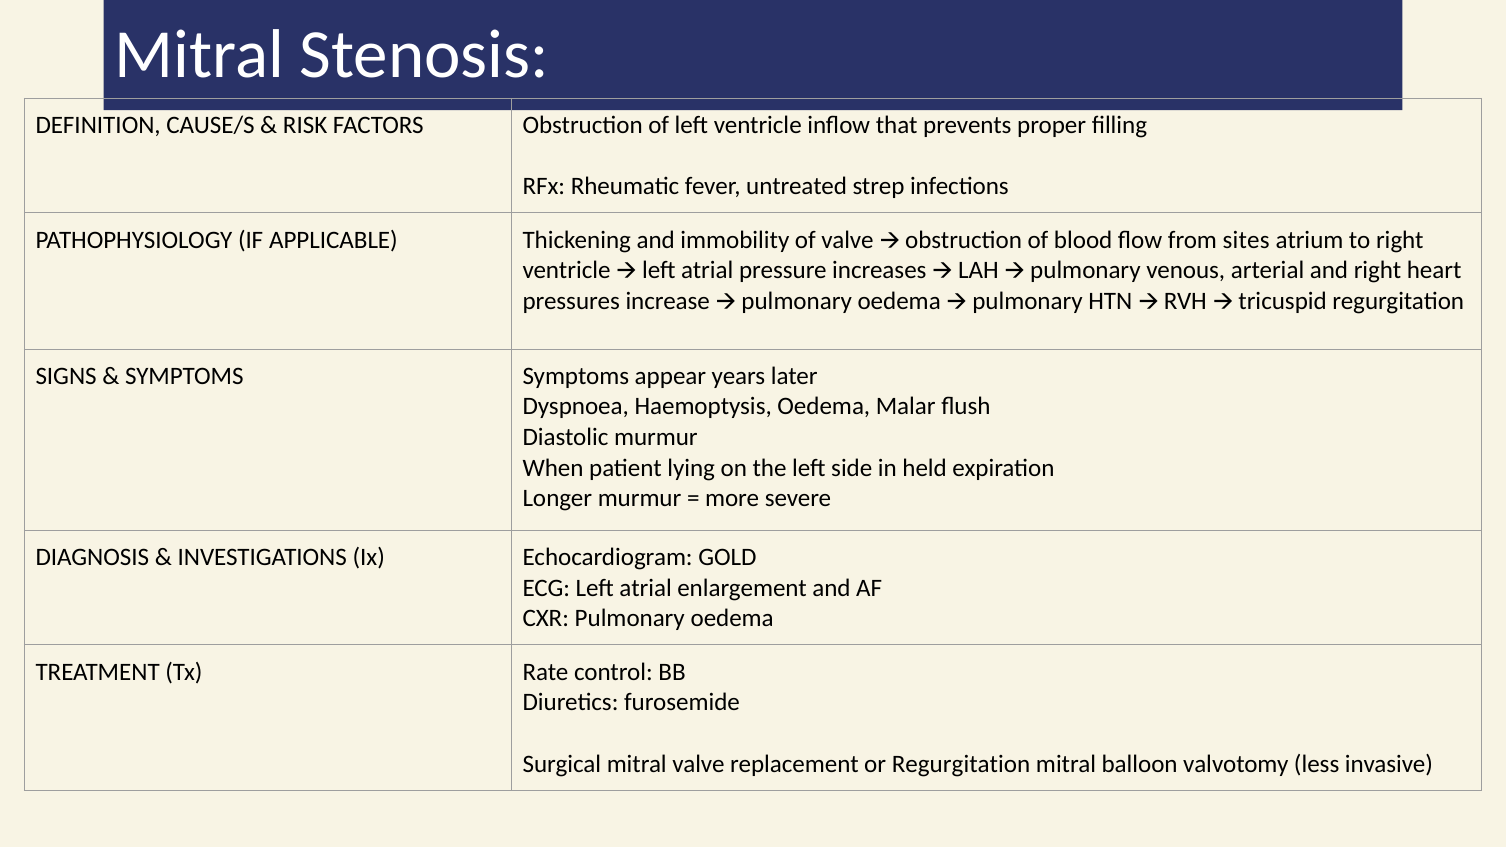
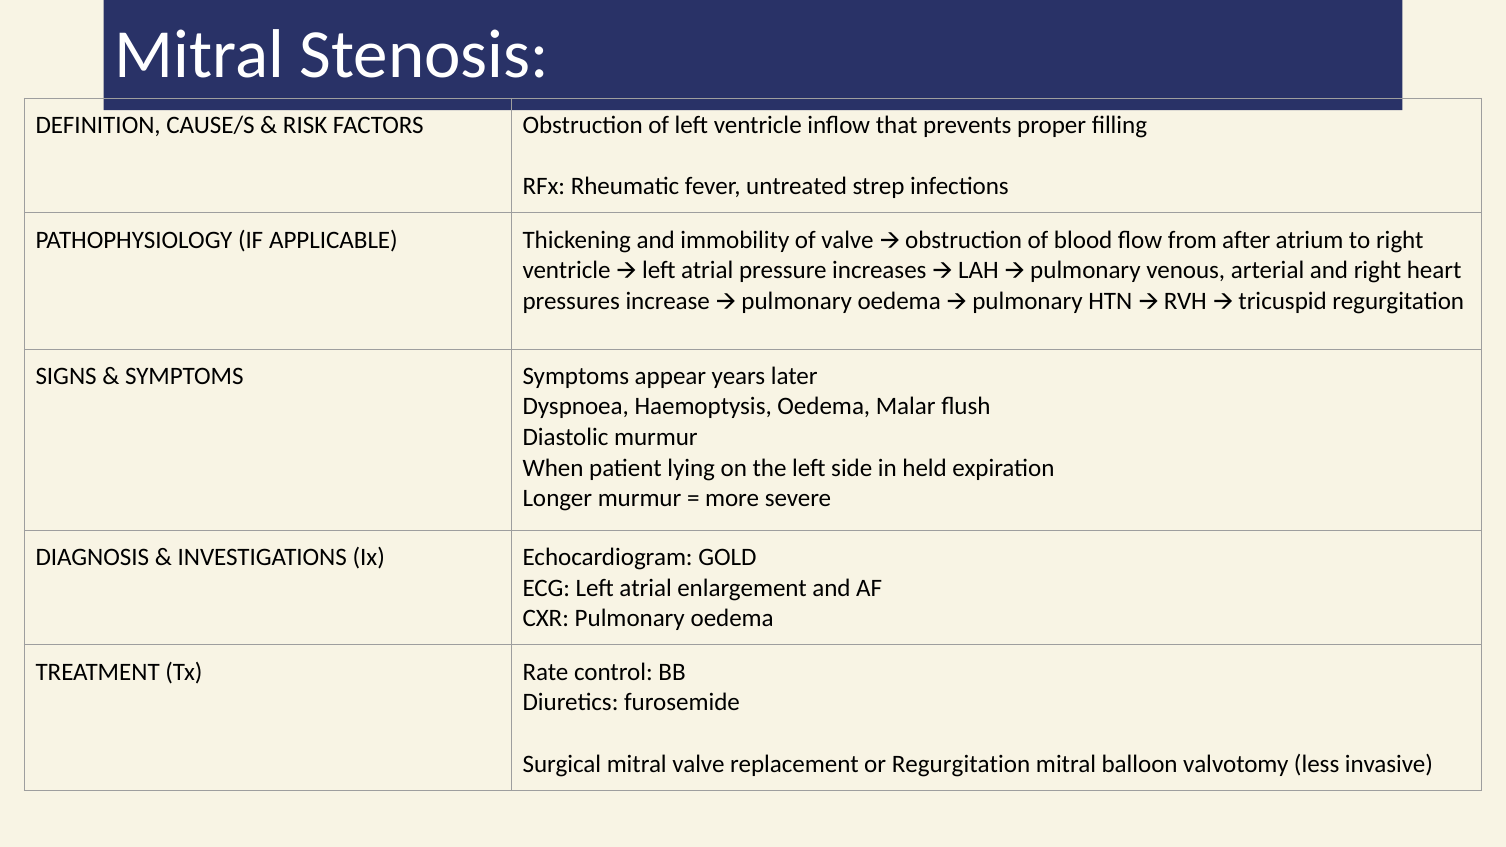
sites: sites -> after
